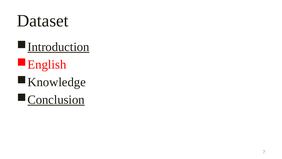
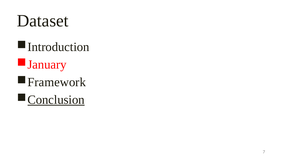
Introduction underline: present -> none
English: English -> January
Knowledge: Knowledge -> Framework
